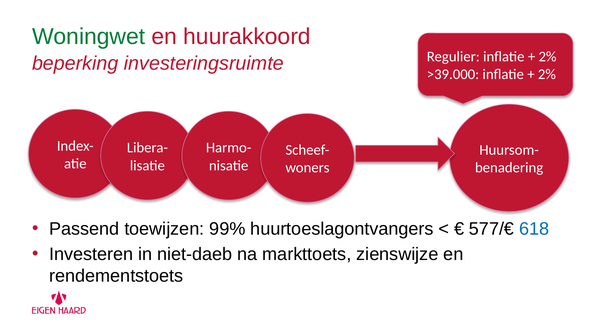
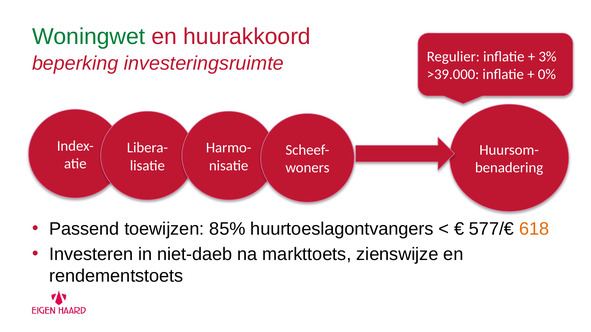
2% at (548, 57): 2% -> 3%
2% at (547, 75): 2% -> 0%
99%: 99% -> 85%
618 colour: blue -> orange
